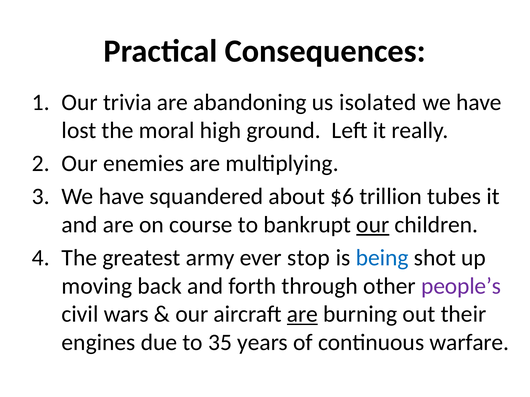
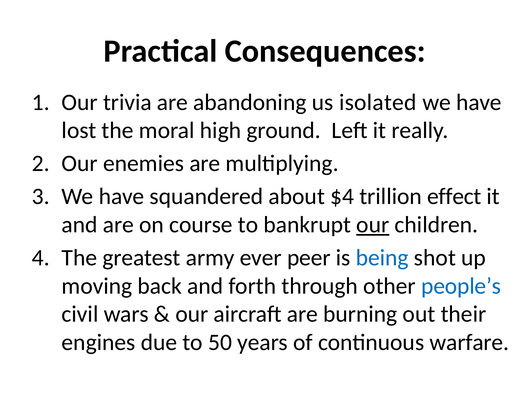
$6: $6 -> $4
tubes: tubes -> effect
stop: stop -> peer
people’s colour: purple -> blue
are at (302, 315) underline: present -> none
35: 35 -> 50
